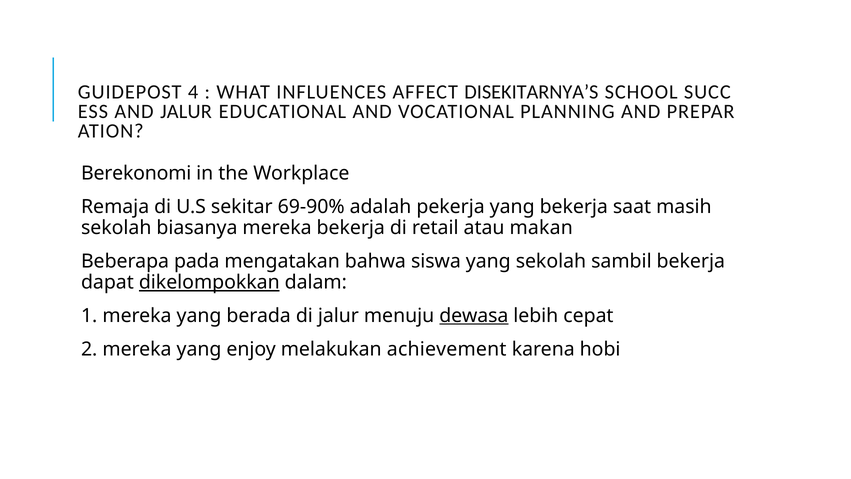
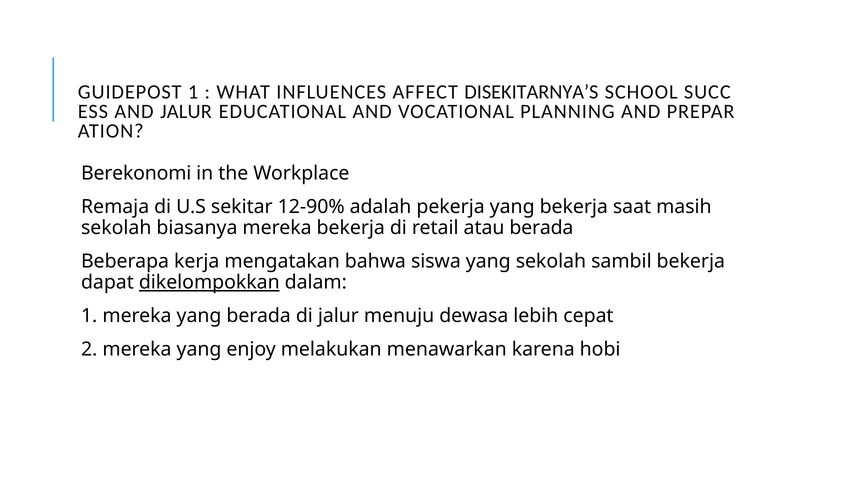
GUIDEPOST 4: 4 -> 1
69-90%: 69-90% -> 12-90%
atau makan: makan -> berada
pada: pada -> kerja
dewasa underline: present -> none
achievement: achievement -> menawarkan
